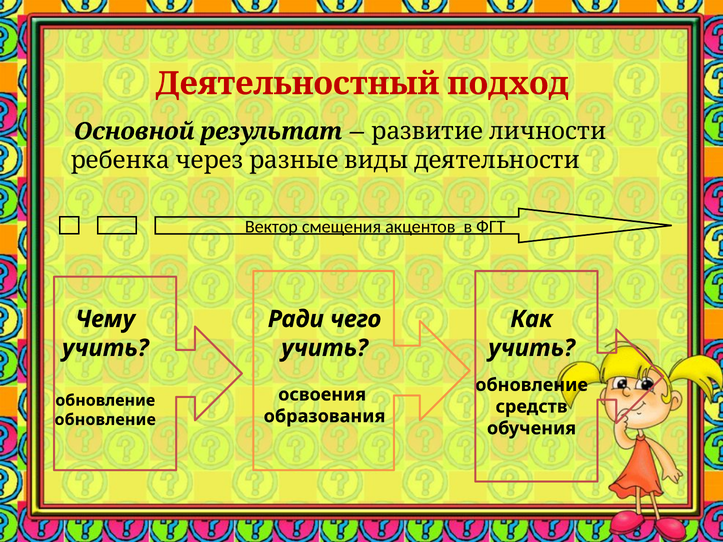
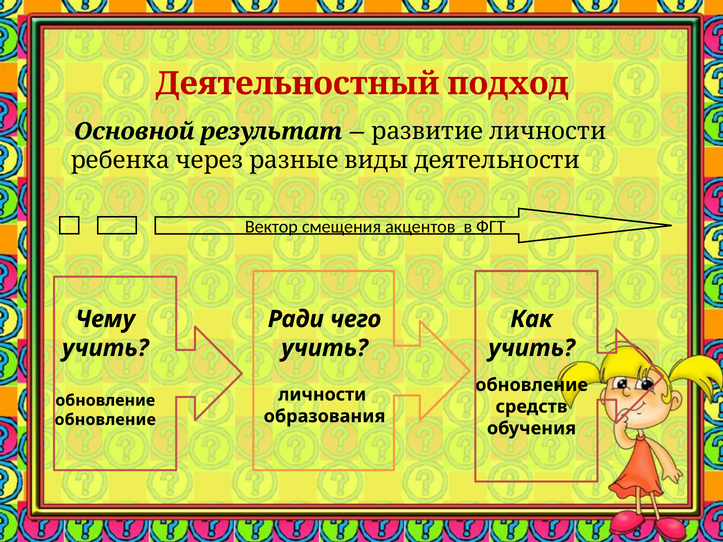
освоения: освоения -> личности
